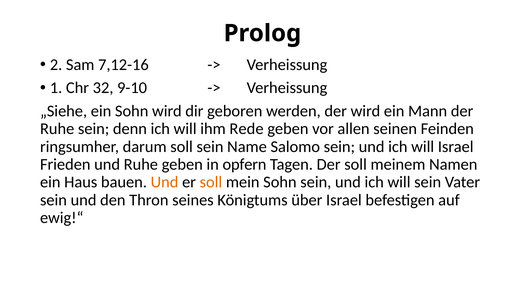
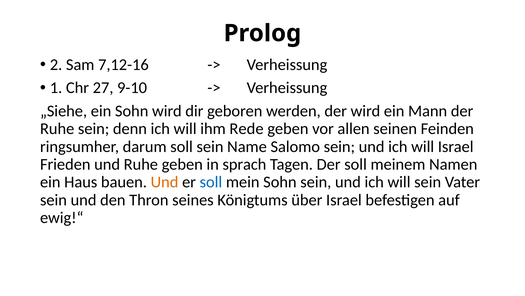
32: 32 -> 27
opfern: opfern -> sprach
soll at (211, 182) colour: orange -> blue
